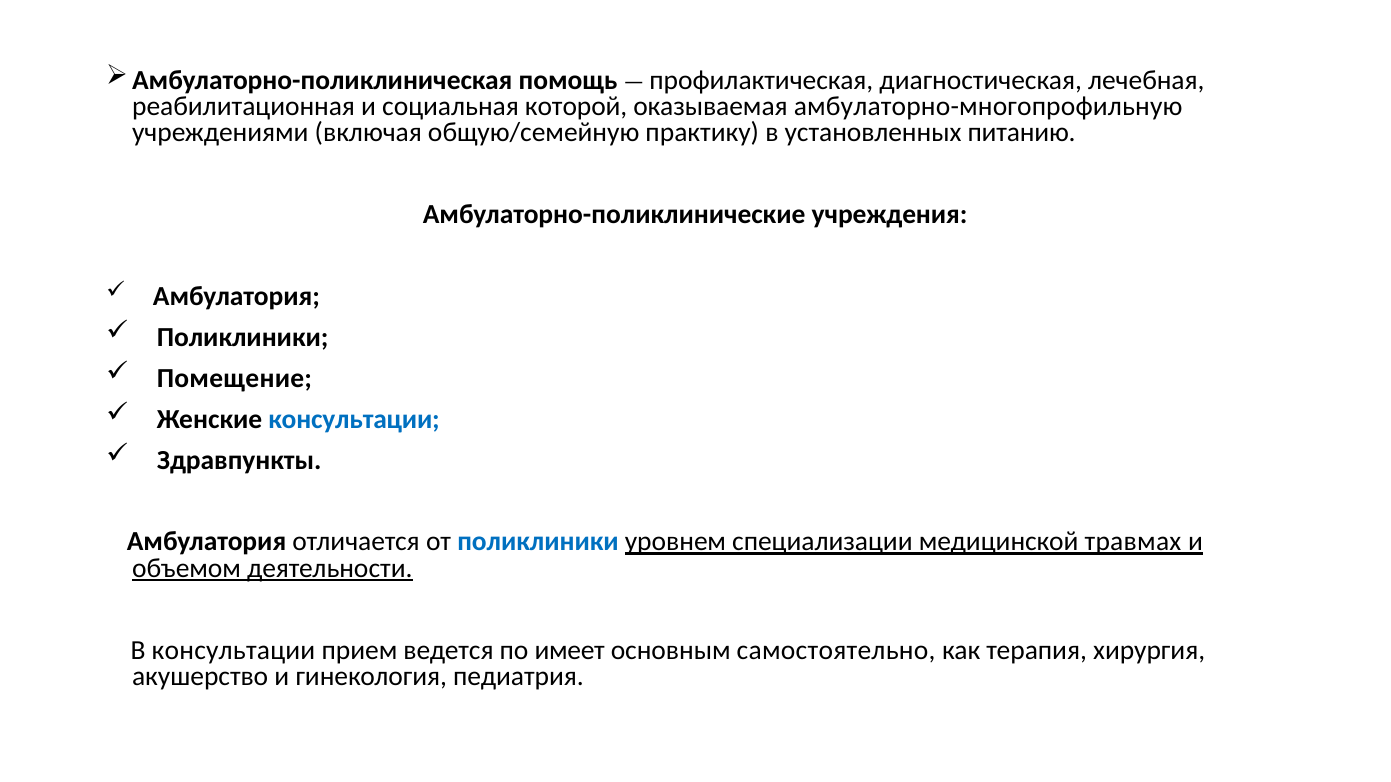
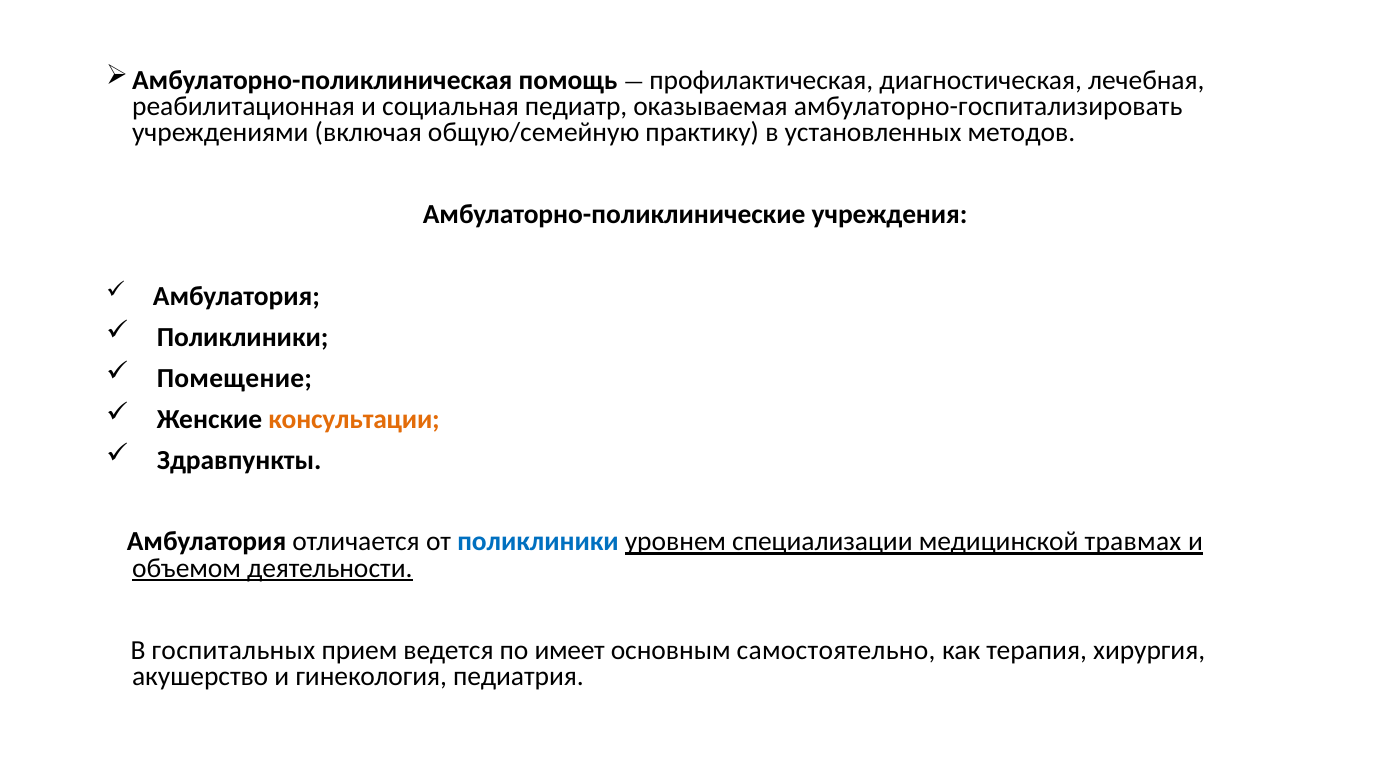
которой: которой -> педиатр
амбулаторно-многопрофильную: амбулаторно-многопрофильную -> амбулаторно-госпитализировать
питанию: питанию -> методов
консультации at (354, 419) colour: blue -> orange
В консультации: консультации -> госпитальных
